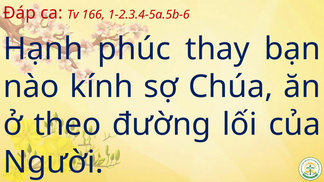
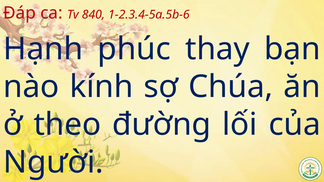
166: 166 -> 840
